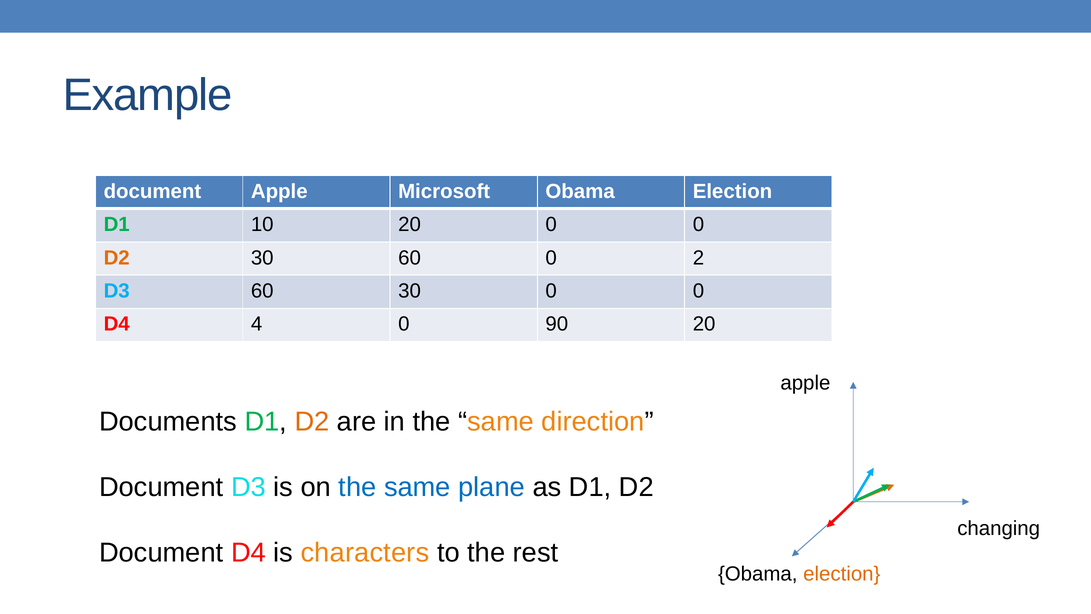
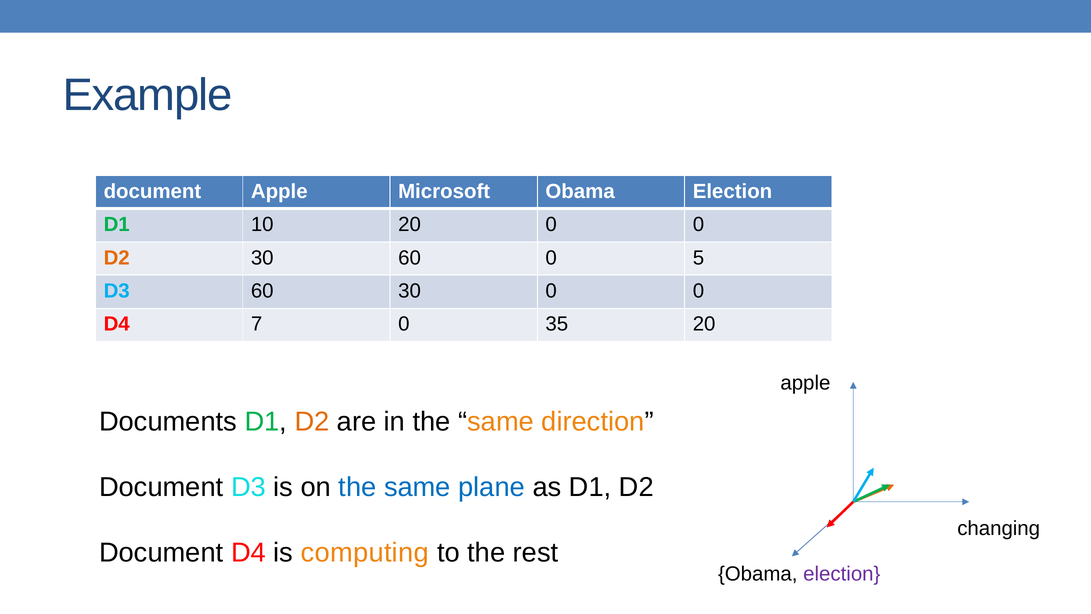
2: 2 -> 5
4: 4 -> 7
90: 90 -> 35
characters: characters -> computing
election at (842, 574) colour: orange -> purple
